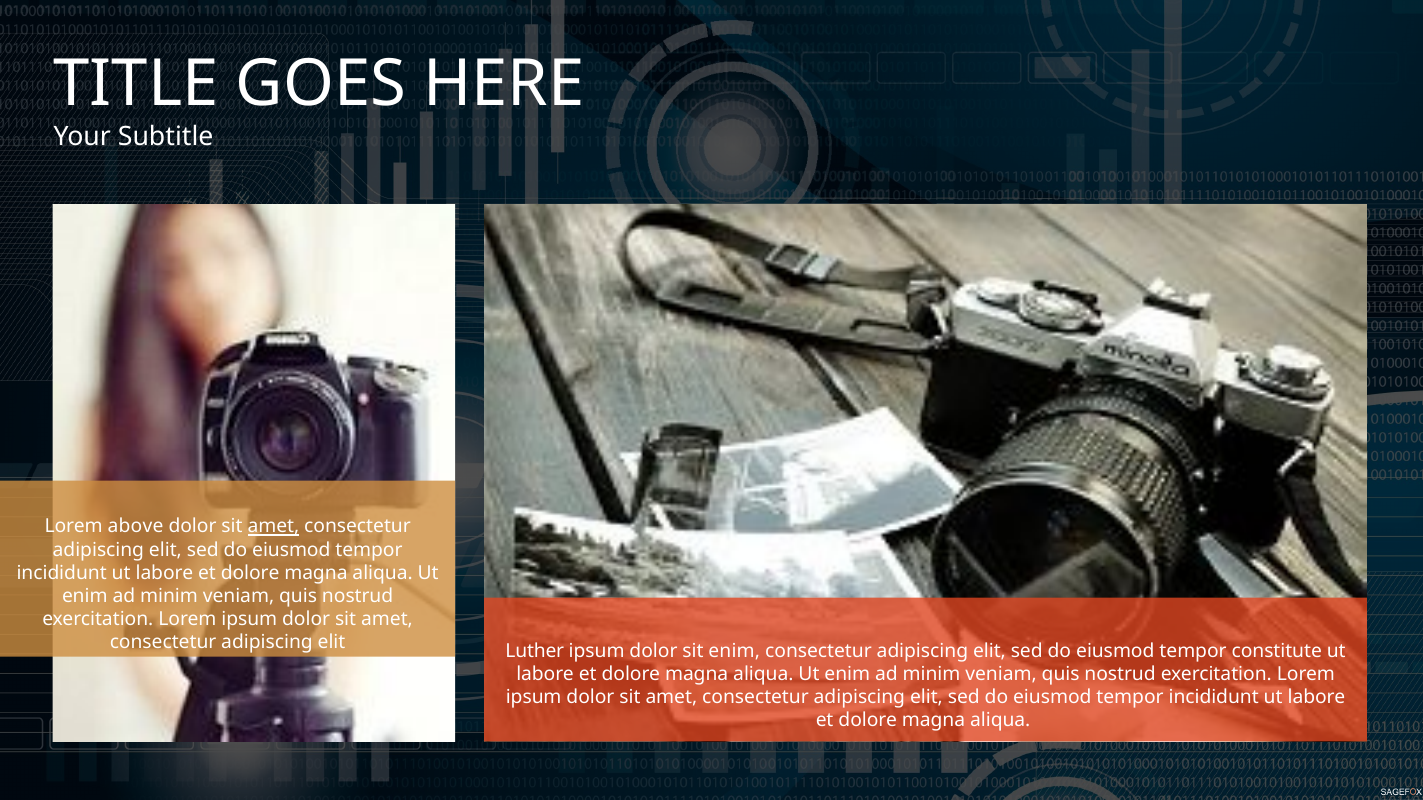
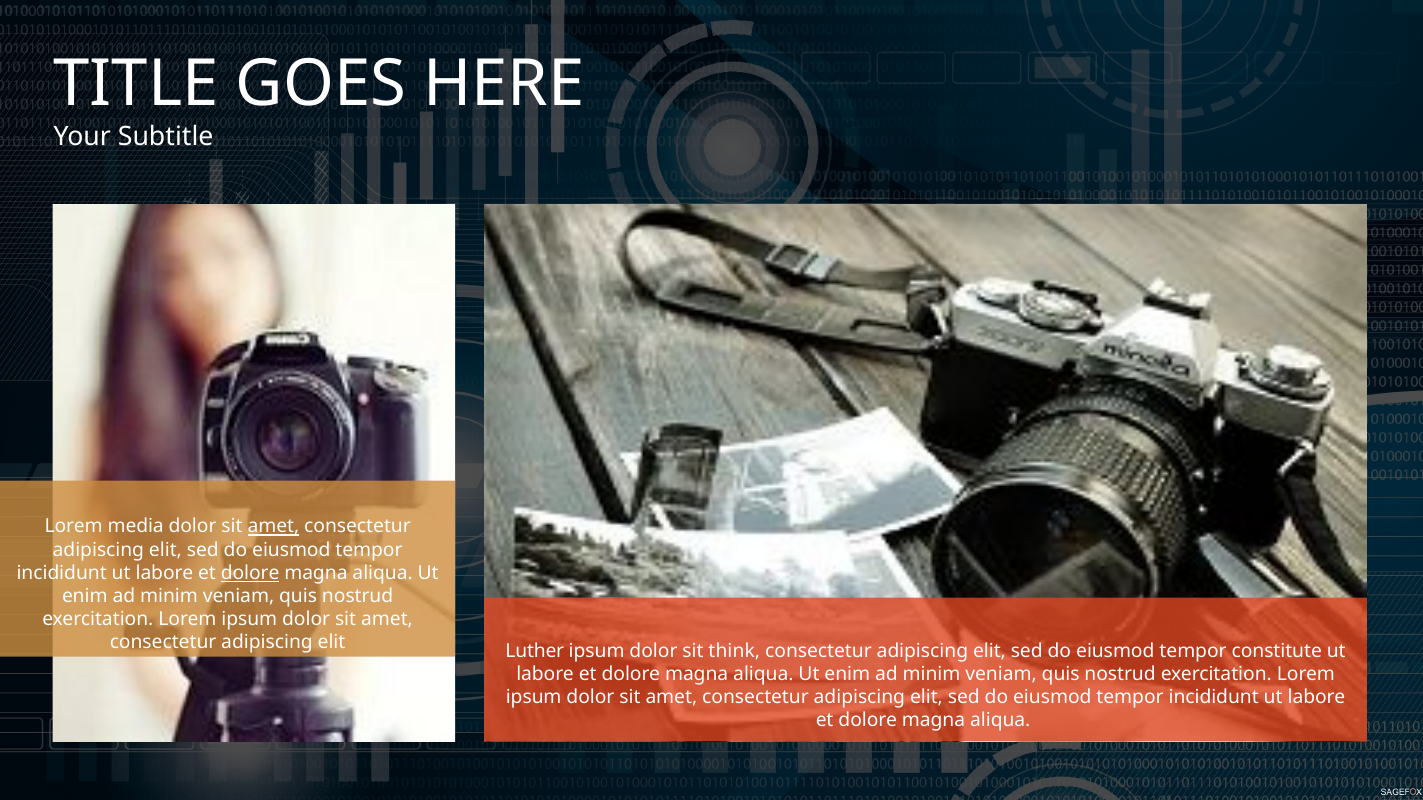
above: above -> media
dolore at (250, 573) underline: none -> present
sit enim: enim -> think
